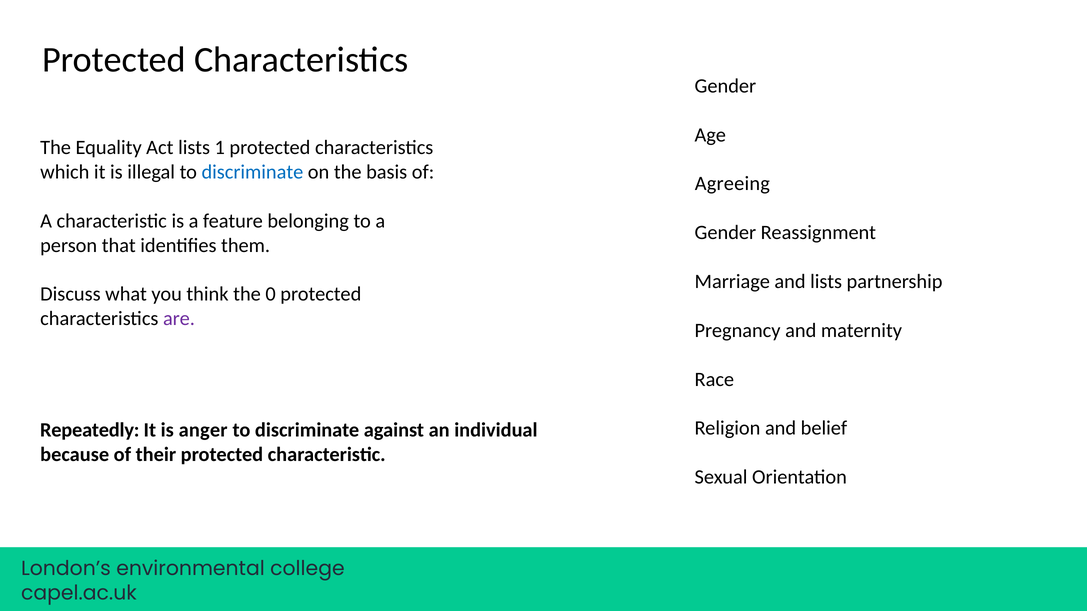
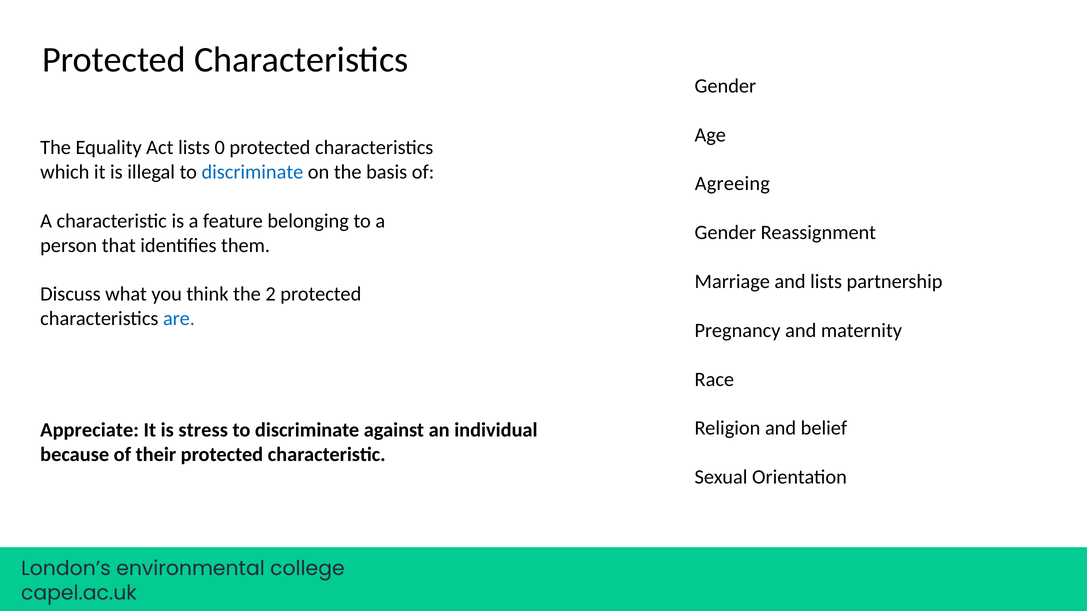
1: 1 -> 0
0: 0 -> 2
are colour: purple -> blue
Repeatedly: Repeatedly -> Appreciate
anger: anger -> stress
